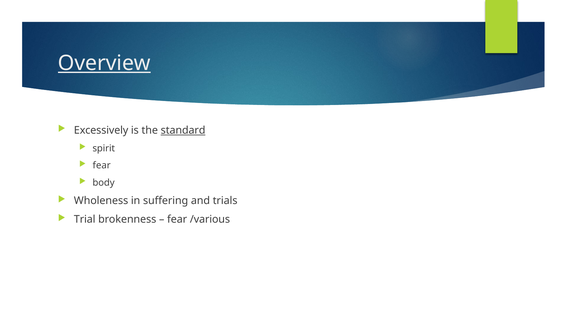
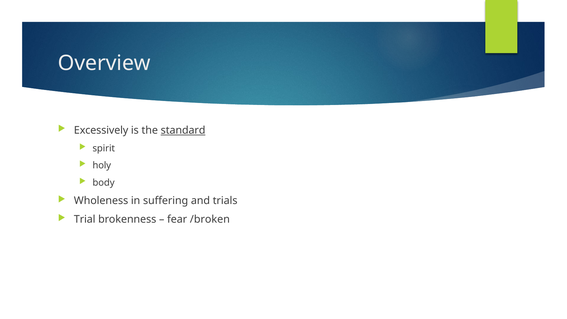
Overview underline: present -> none
fear at (102, 165): fear -> holy
/various: /various -> /broken
